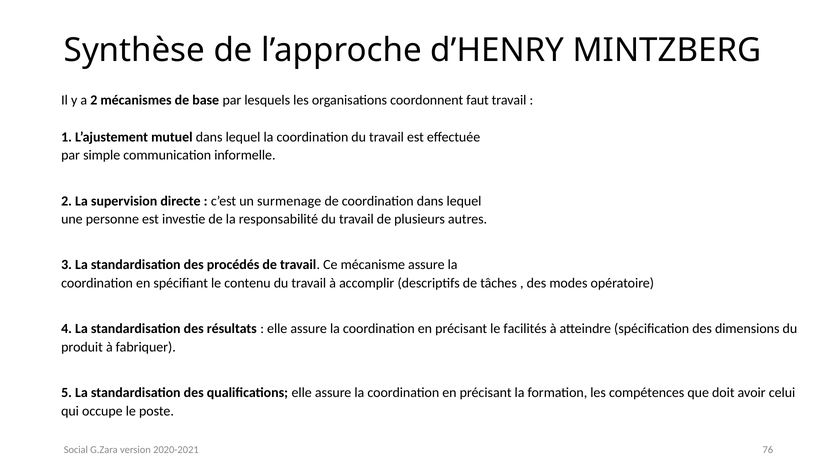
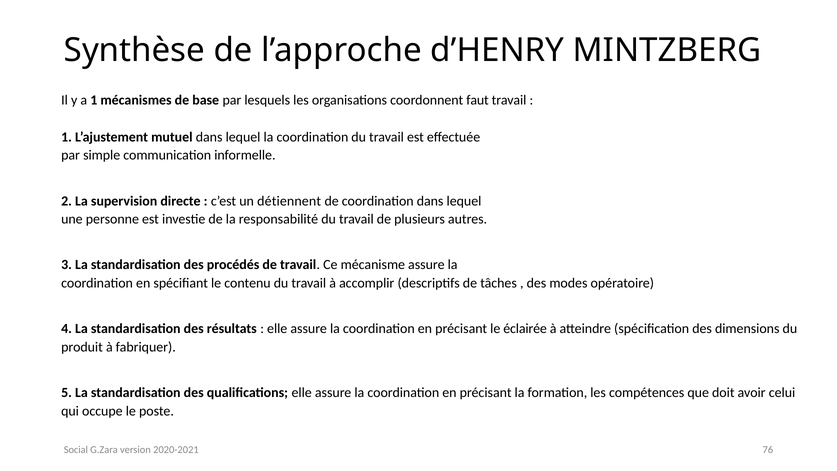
a 2: 2 -> 1
surmenage: surmenage -> détiennent
facilités: facilités -> éclairée
